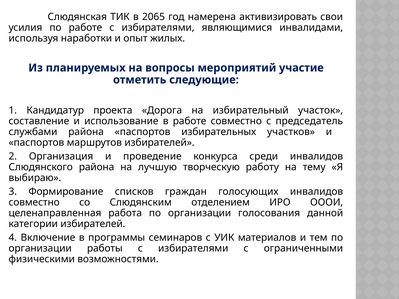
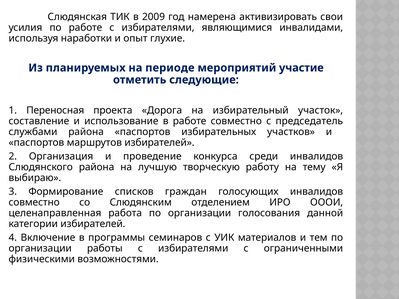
2065: 2065 -> 2009
жилых: жилых -> глухие
вопросы: вопросы -> периоде
Кандидатур: Кандидатур -> Переносная
